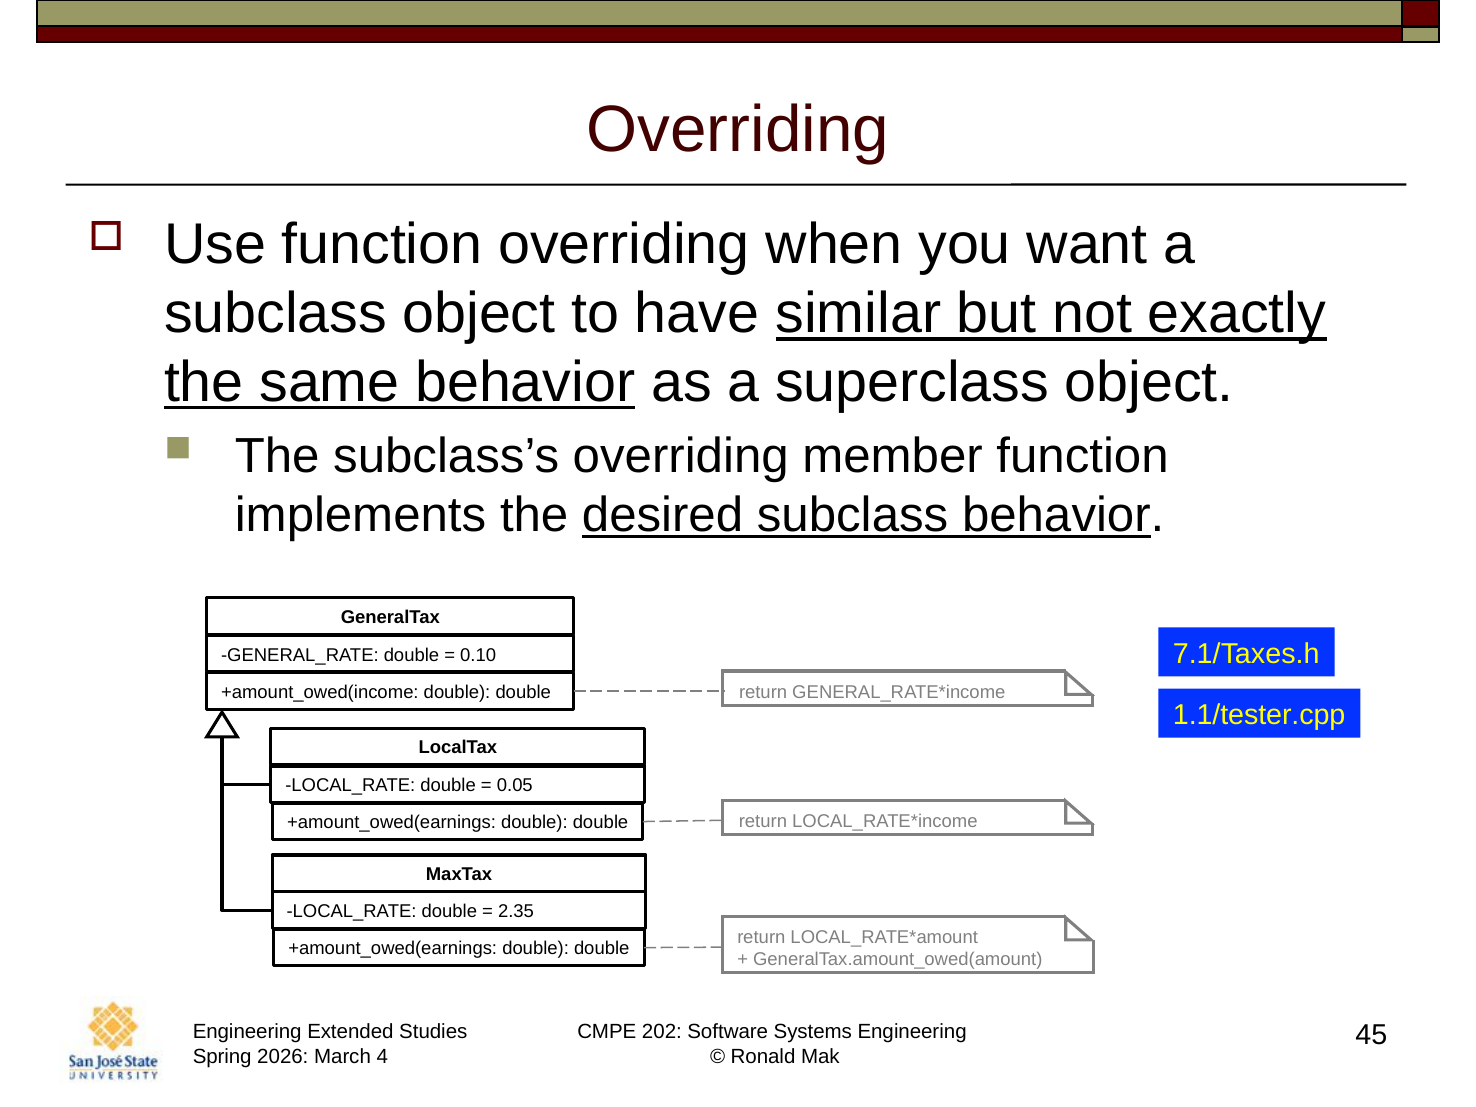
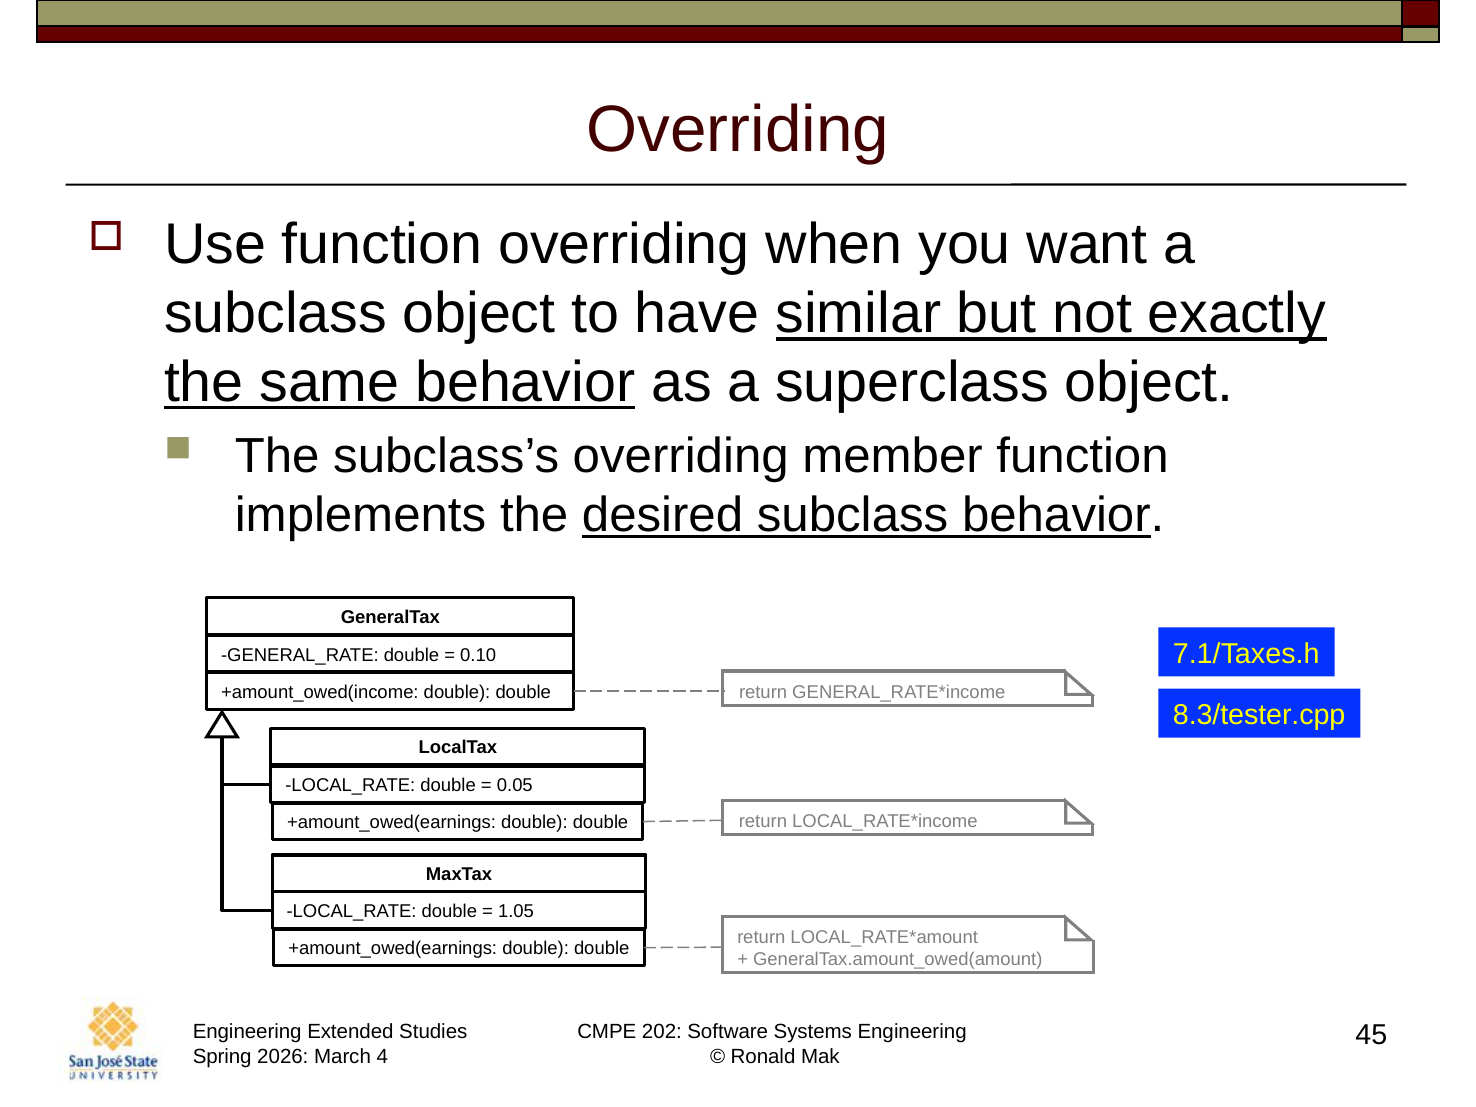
1.1/tester.cpp: 1.1/tester.cpp -> 8.3/tester.cpp
2.35: 2.35 -> 1.05
